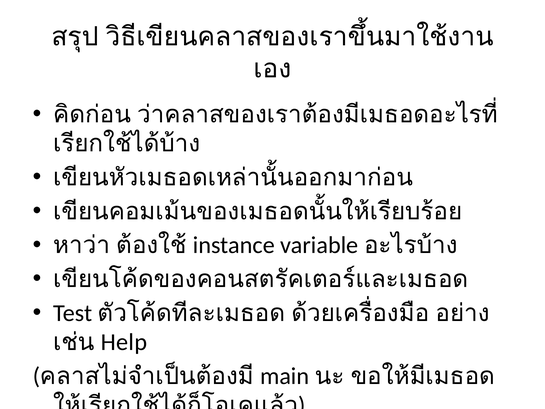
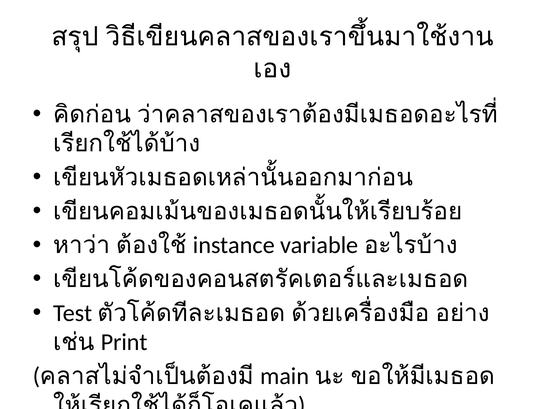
Help: Help -> Print
